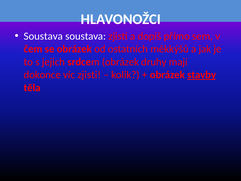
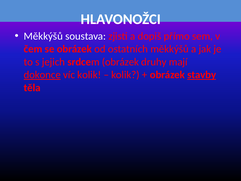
Soustava at (43, 36): Soustava -> Měkkýšů
dokonce underline: none -> present
víc zjisti: zjisti -> kolik
